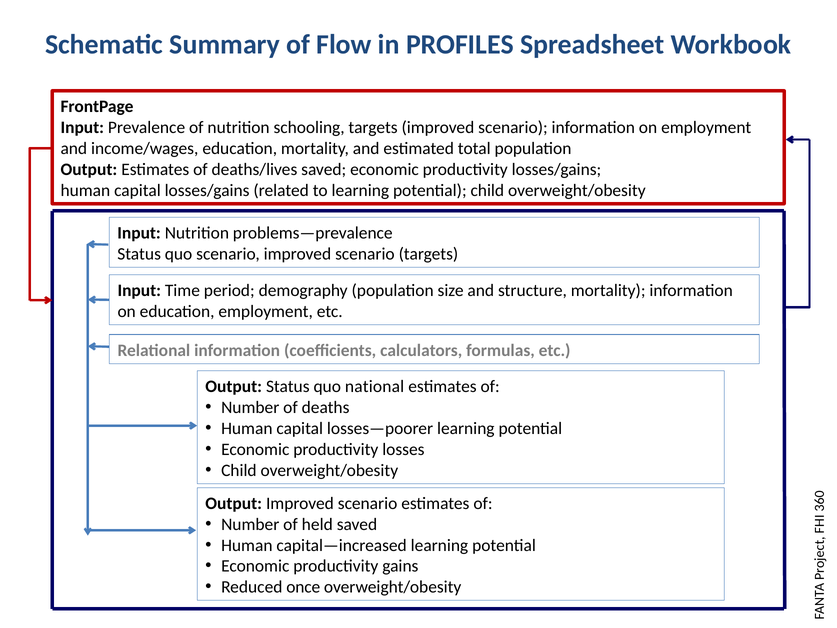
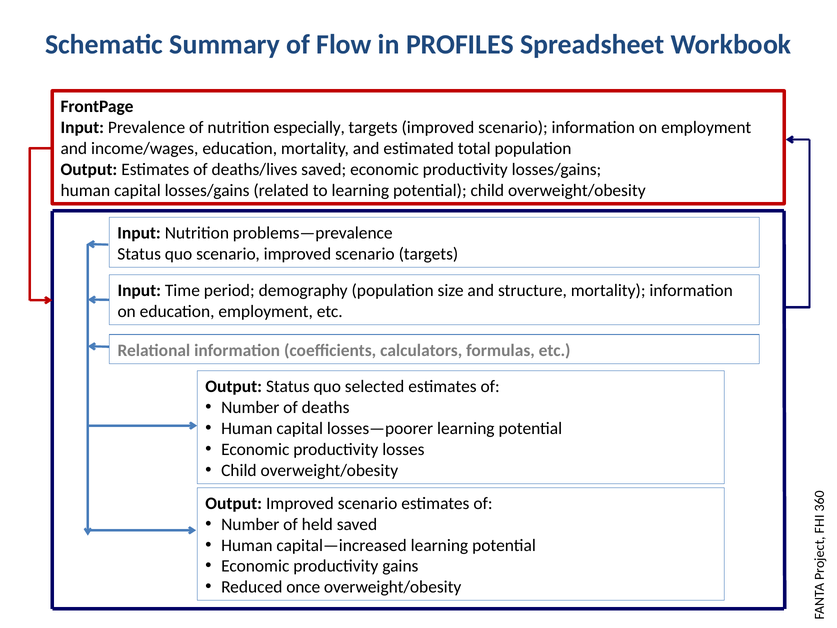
schooling: schooling -> especially
national: national -> selected
